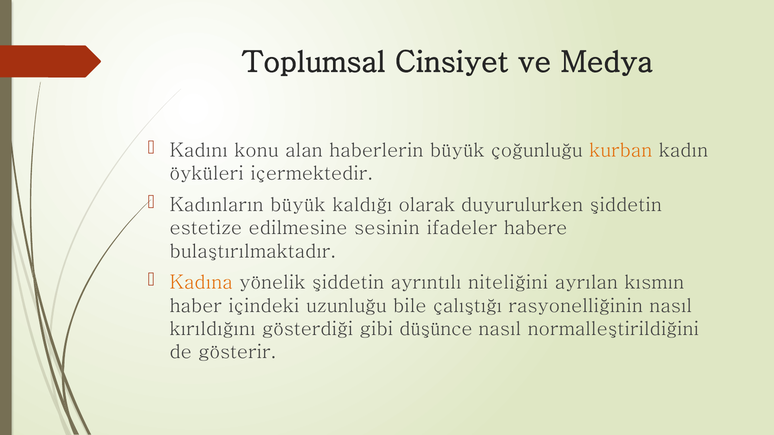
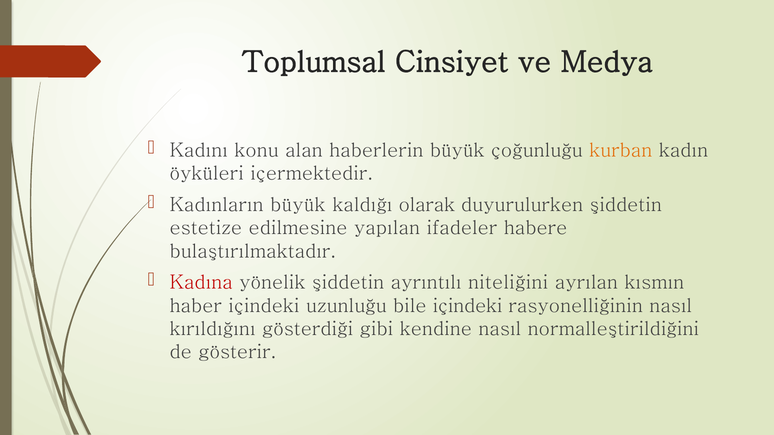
sesinin: sesinin -> yapılan
Kadına colour: orange -> red
bile çalıştığı: çalıştığı -> içindeki
düşünce: düşünce -> kendine
